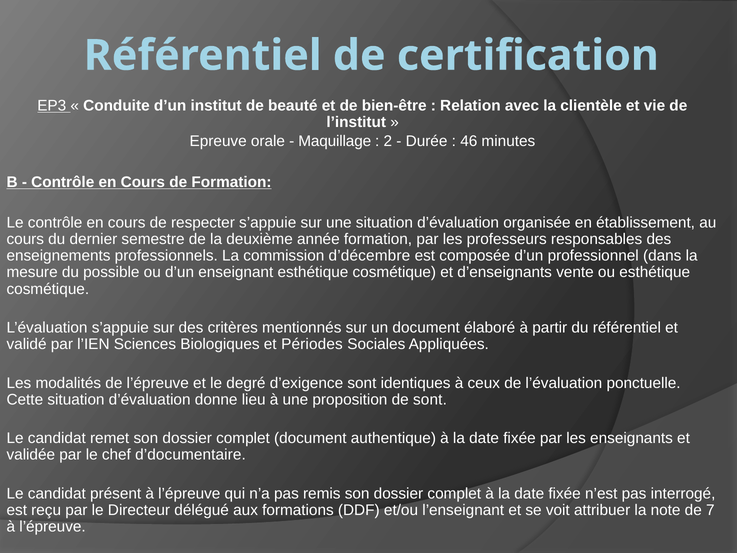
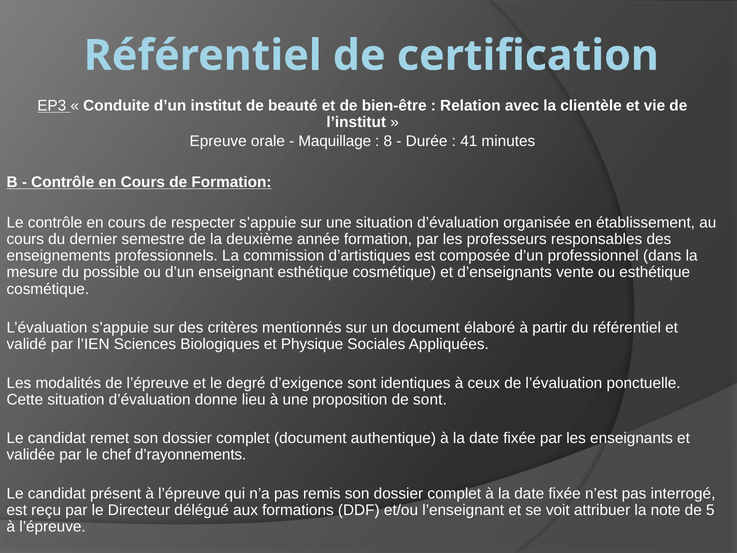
2: 2 -> 8
46: 46 -> 41
d’décembre: d’décembre -> d’artistiques
Périodes: Périodes -> Physique
d’documentaire: d’documentaire -> d’rayonnements
7: 7 -> 5
